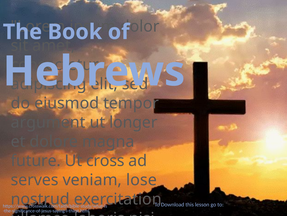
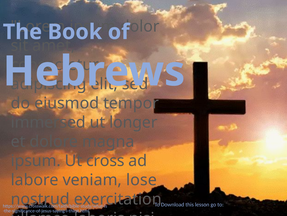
argument: argument -> immersed
future at (36, 160): future -> ipsum
serves: serves -> labore
